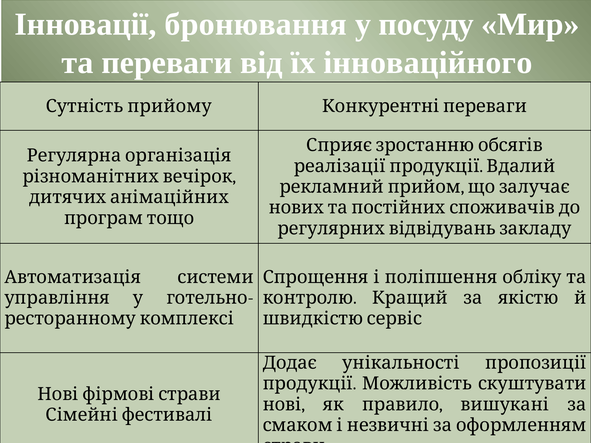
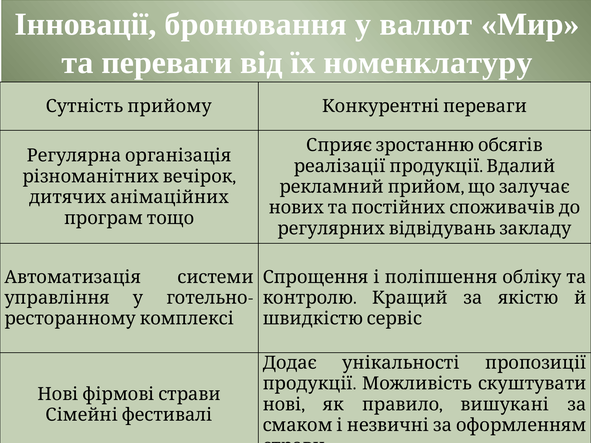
посуду: посуду -> валют
інноваційного: інноваційного -> номенклатуру
